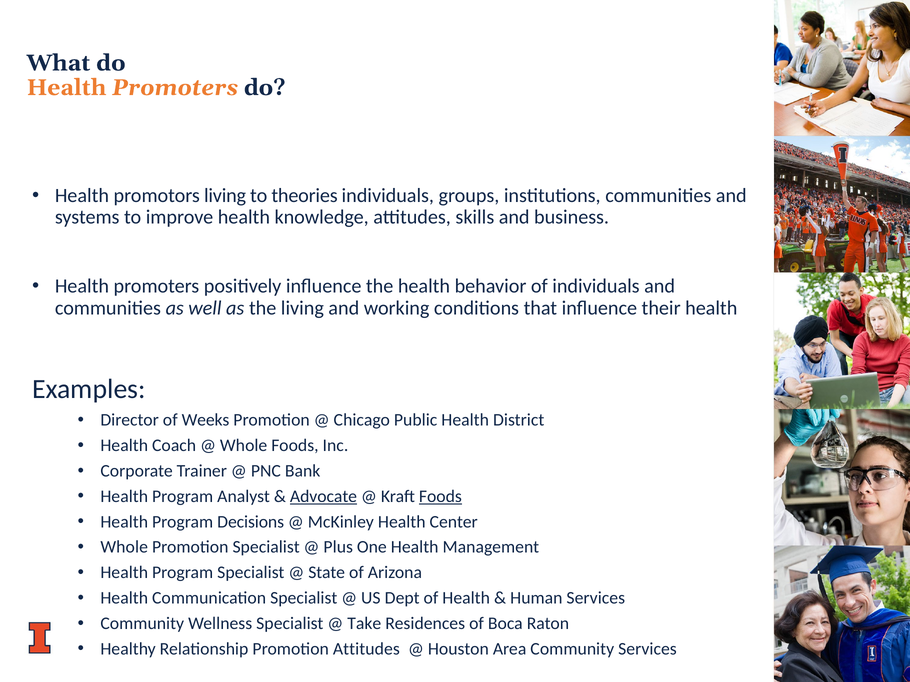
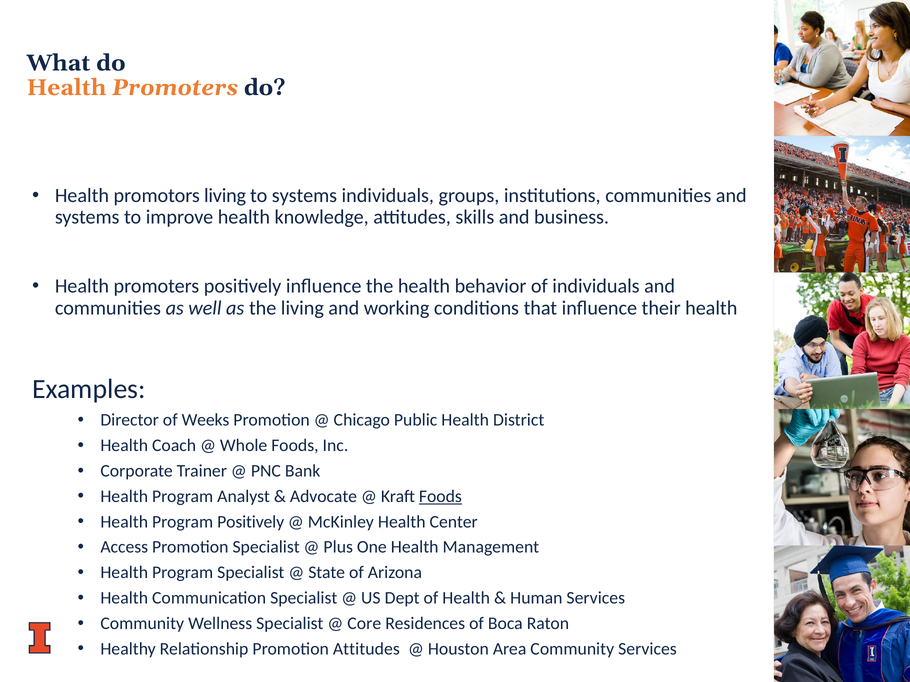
to theories: theories -> systems
Advocate underline: present -> none
Program Decisions: Decisions -> Positively
Whole at (124, 548): Whole -> Access
Take: Take -> Core
